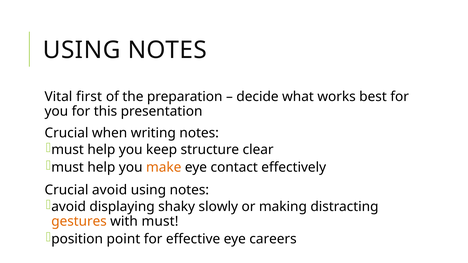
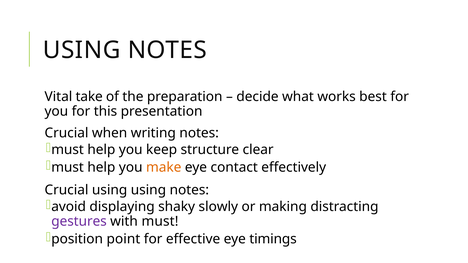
first: first -> take
Crucial avoid: avoid -> using
gestures colour: orange -> purple
careers: careers -> timings
